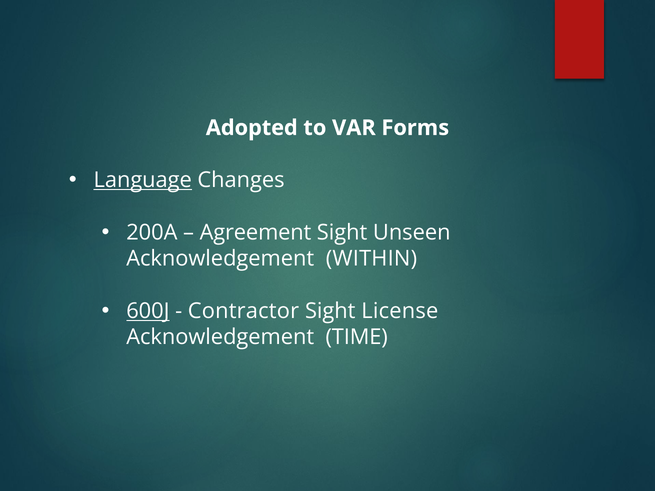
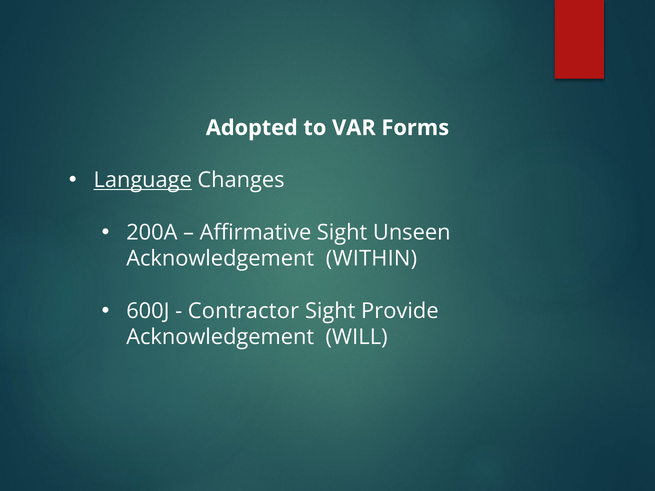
Agreement: Agreement -> Affirmative
600J underline: present -> none
License: License -> Provide
TIME: TIME -> WILL
